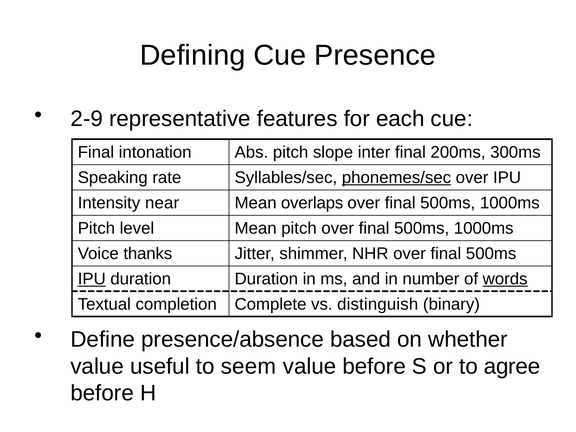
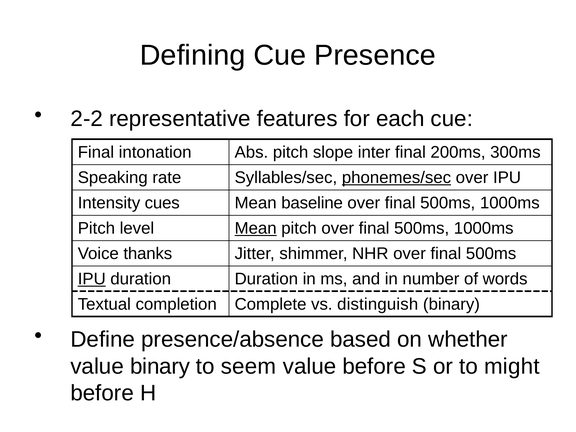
2-9: 2-9 -> 2-2
near: near -> cues
overlaps: overlaps -> baseline
Mean at (256, 228) underline: none -> present
words underline: present -> none
value useful: useful -> binary
agree: agree -> might
